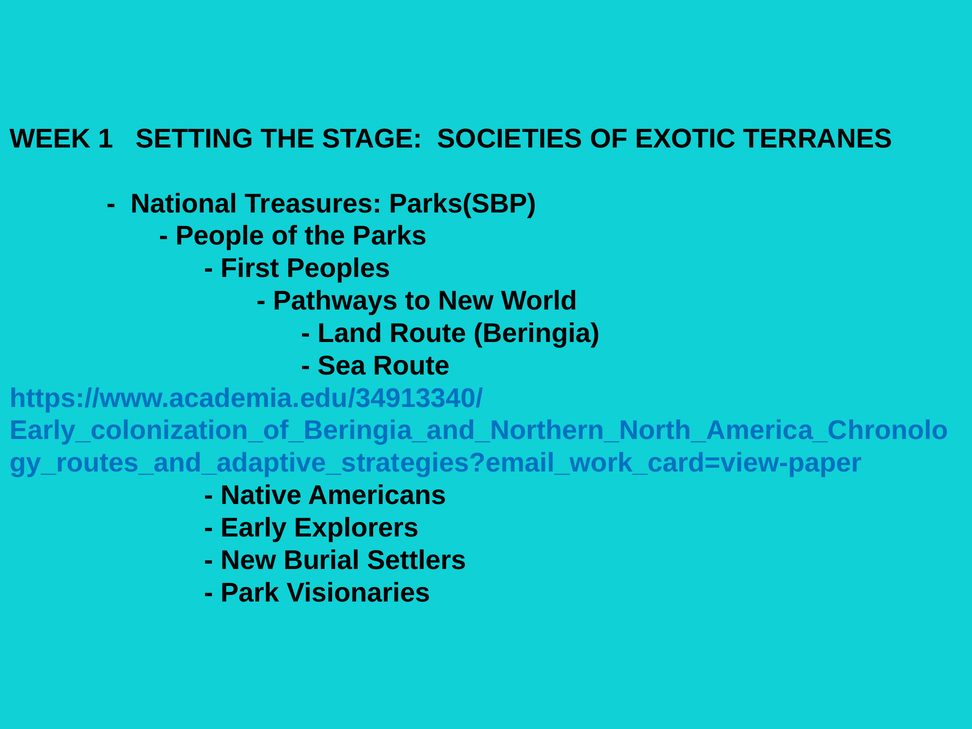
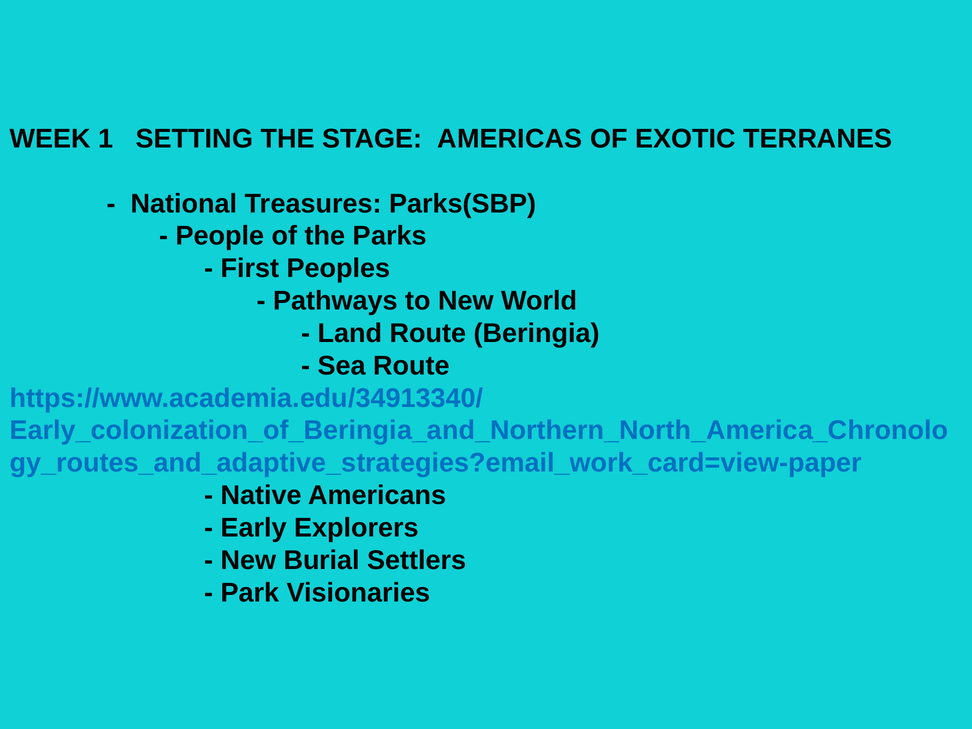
SOCIETIES: SOCIETIES -> AMERICAS
